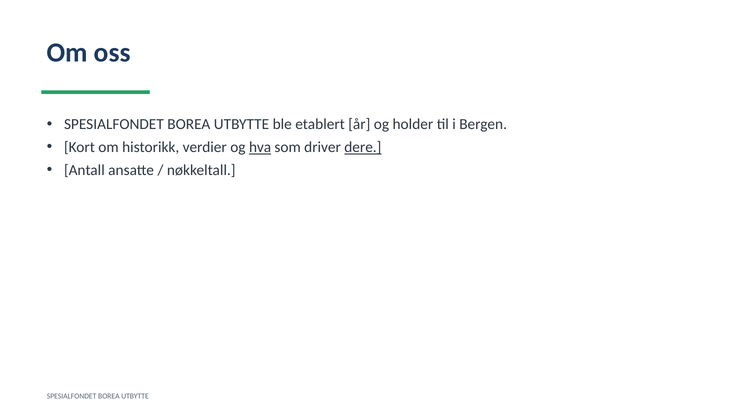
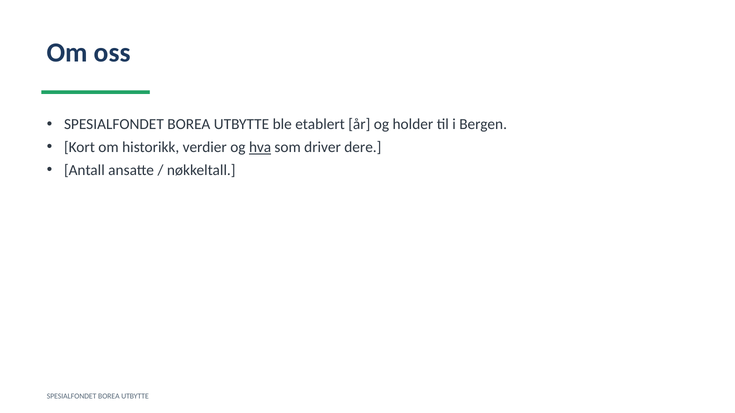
dere underline: present -> none
